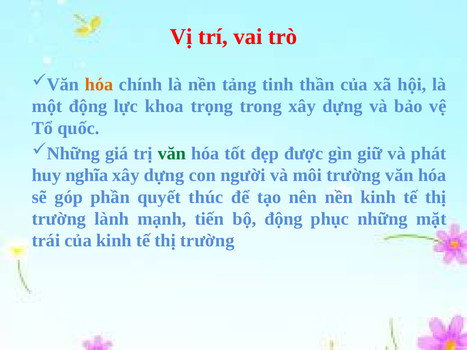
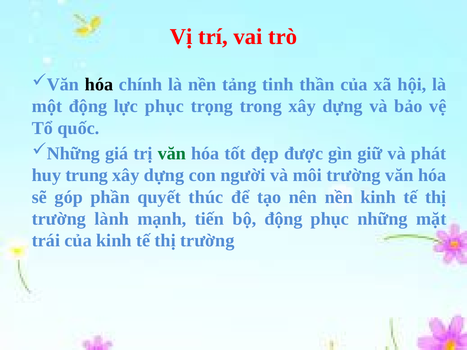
hóa at (99, 85) colour: orange -> black
lực khoa: khoa -> phục
nghĩa: nghĩa -> trung
